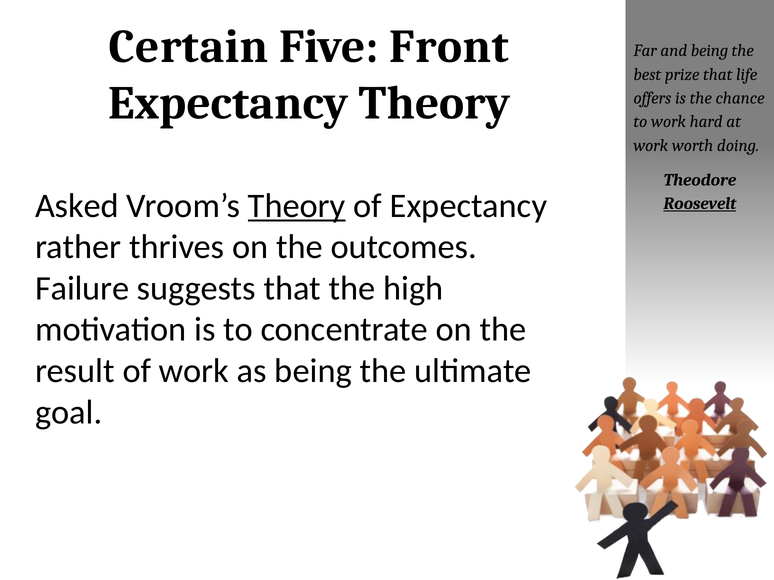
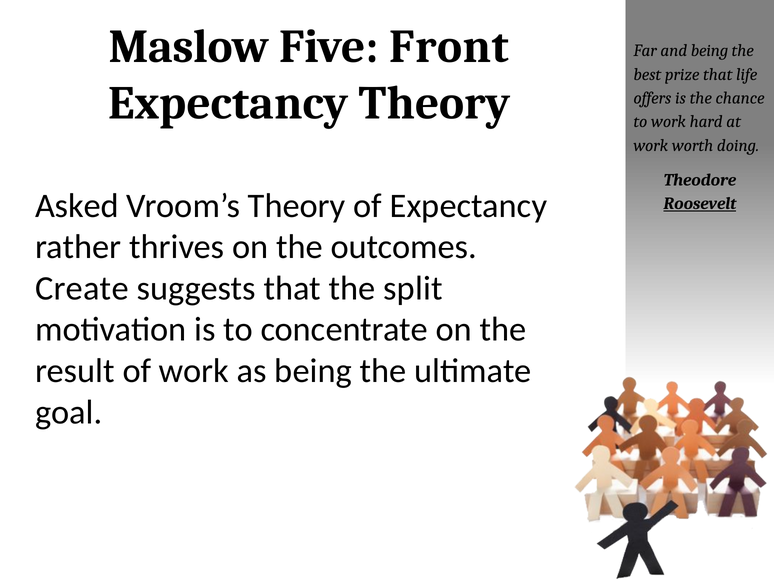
Certain: Certain -> Maslow
Theory at (297, 206) underline: present -> none
Failure: Failure -> Create
high: high -> split
